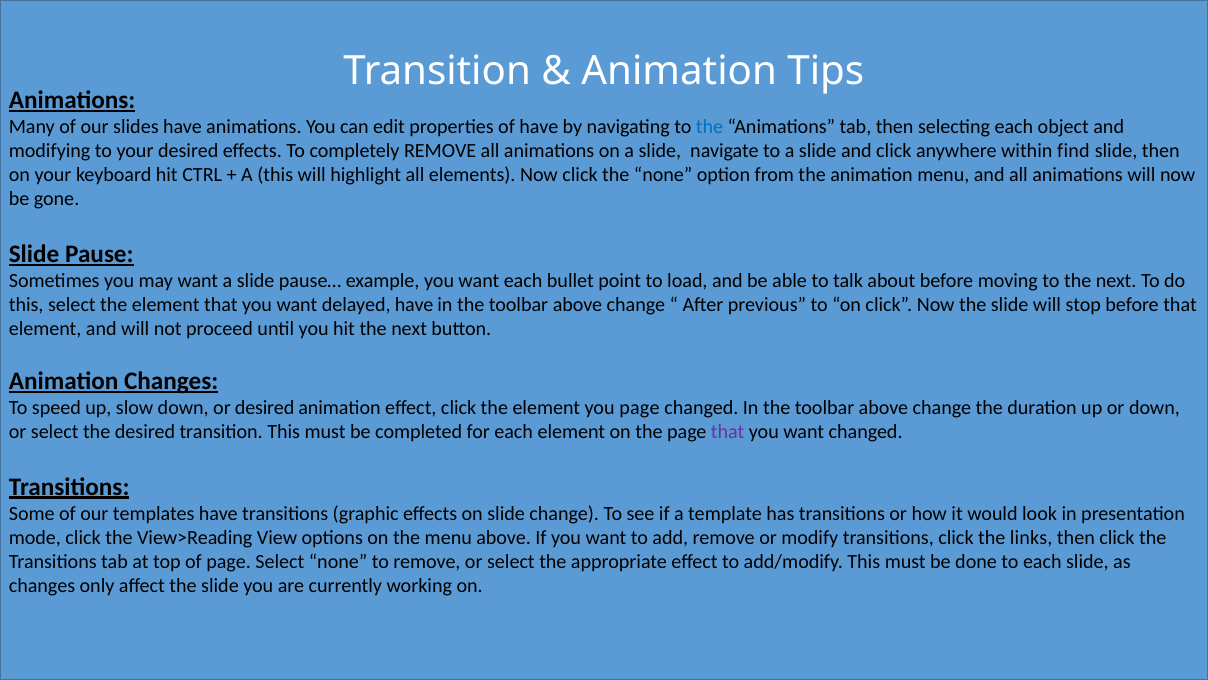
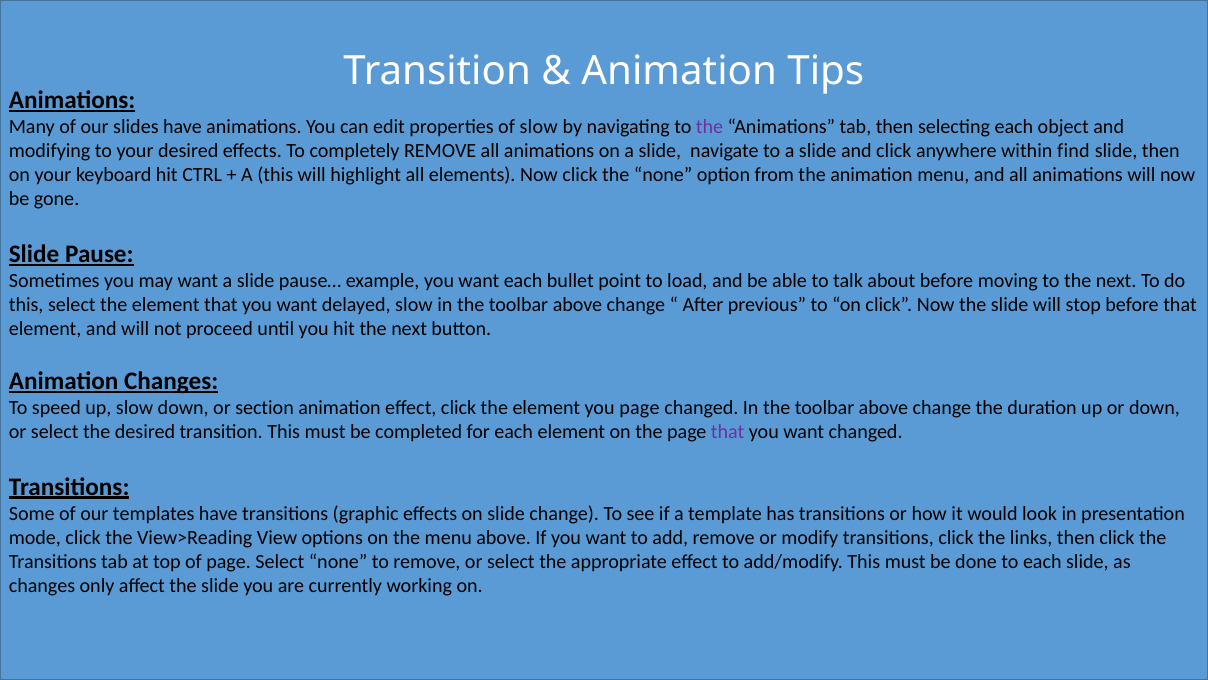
of have: have -> slow
the at (710, 127) colour: blue -> purple
delayed have: have -> slow
or desired: desired -> section
